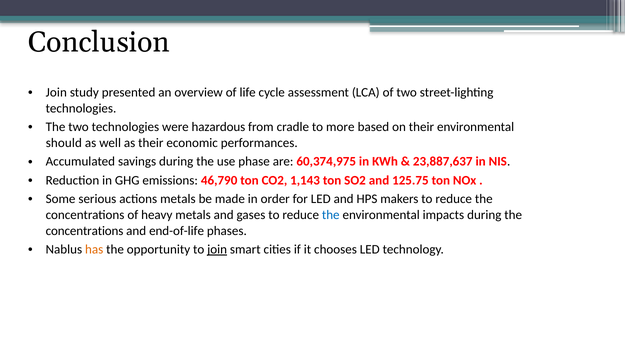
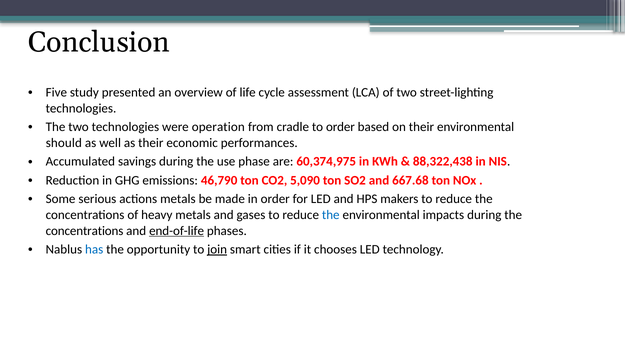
Join at (56, 93): Join -> Five
hazardous: hazardous -> operation
to more: more -> order
23,887,637: 23,887,637 -> 88,322,438
1,143: 1,143 -> 5,090
125.75: 125.75 -> 667.68
end-of-life underline: none -> present
has colour: orange -> blue
